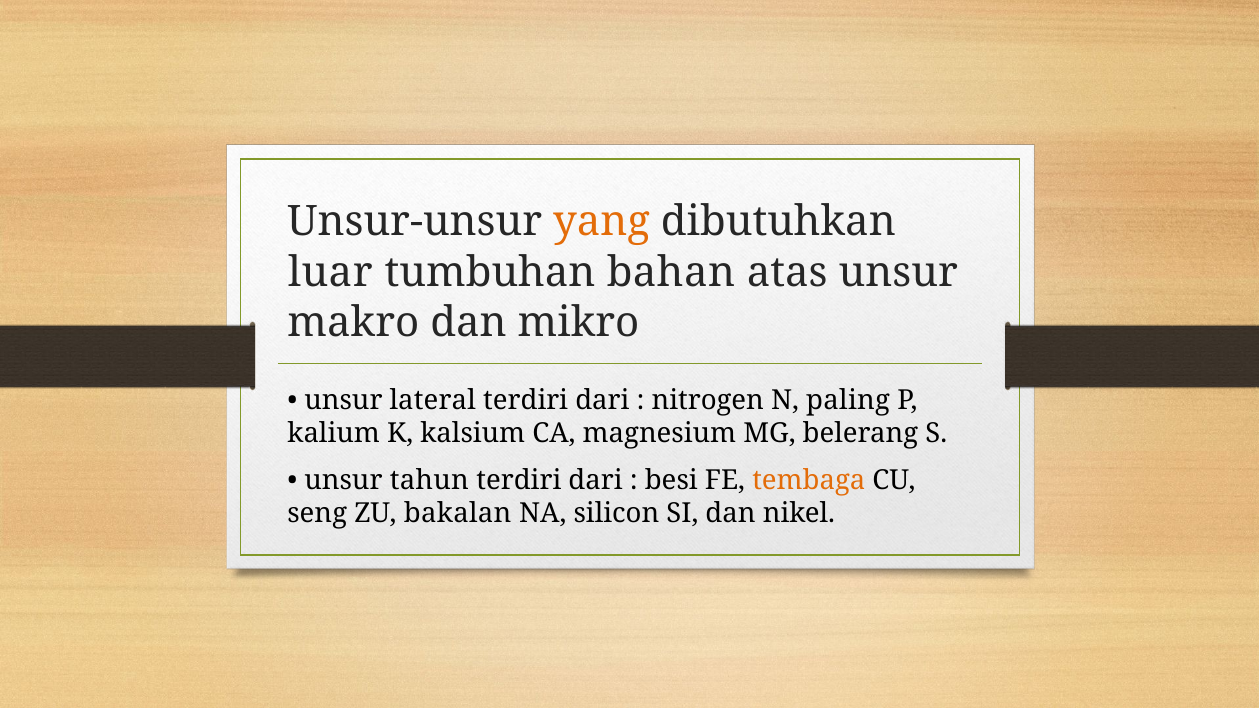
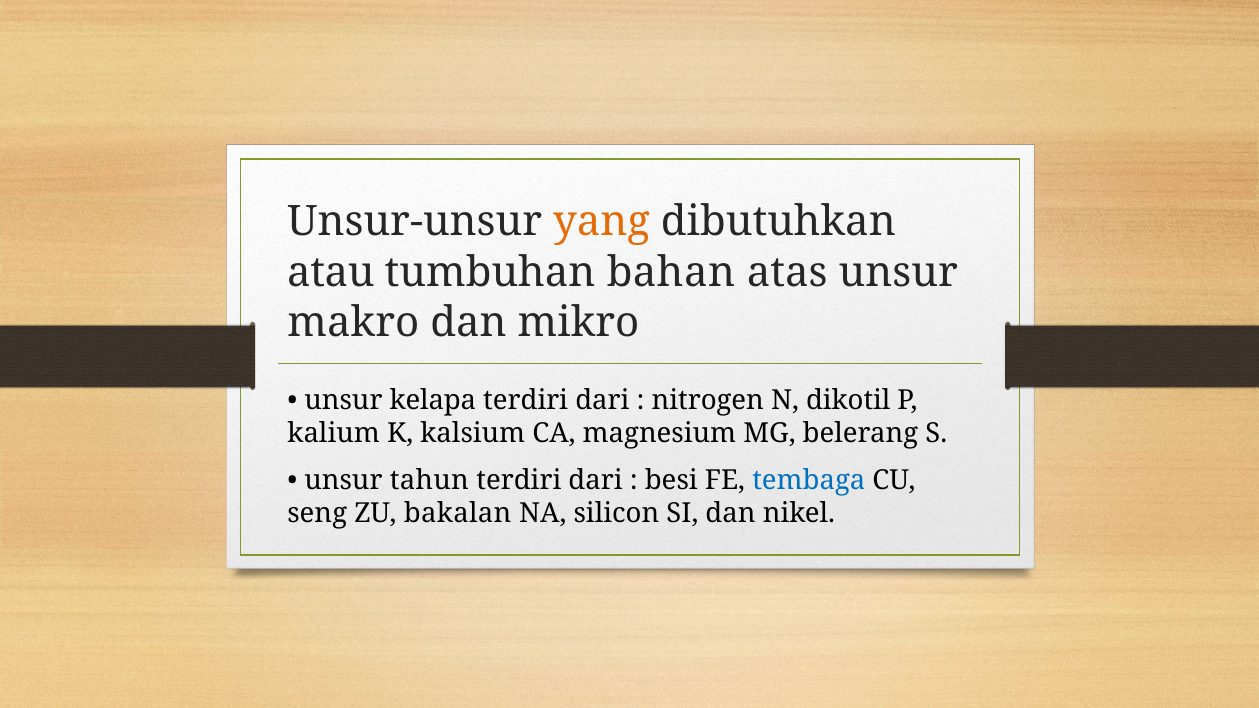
luar: luar -> atau
lateral: lateral -> kelapa
paling: paling -> dikotil
tembaga colour: orange -> blue
